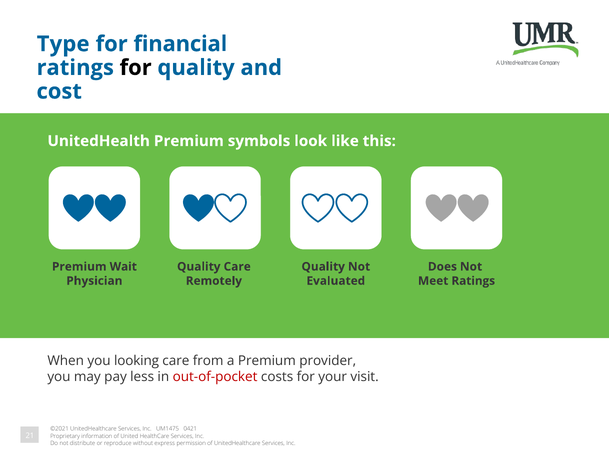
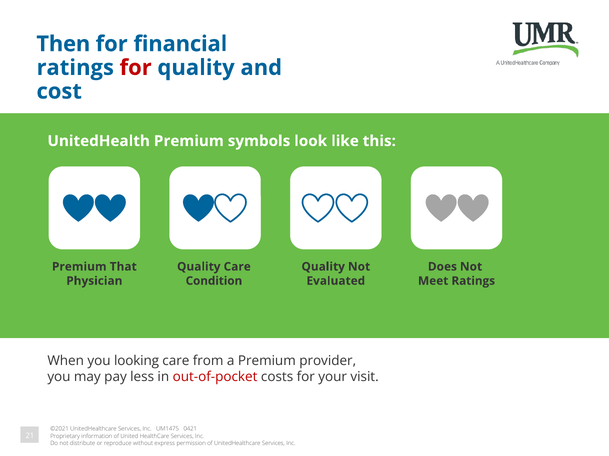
Type: Type -> Then
for at (136, 68) colour: black -> red
Wait: Wait -> That
Remotely: Remotely -> Condition
